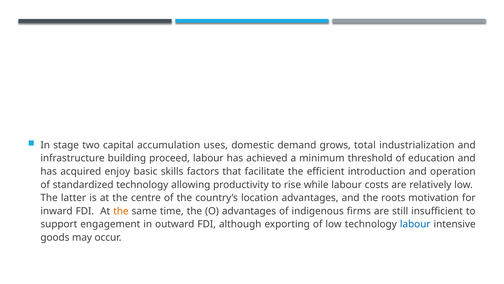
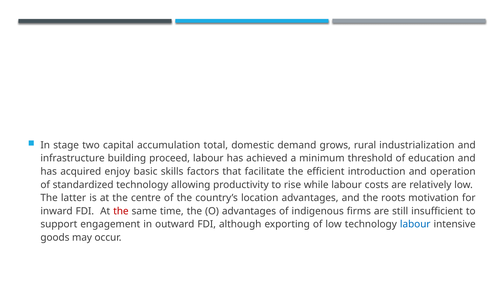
uses: uses -> total
total: total -> rural
the at (121, 211) colour: orange -> red
